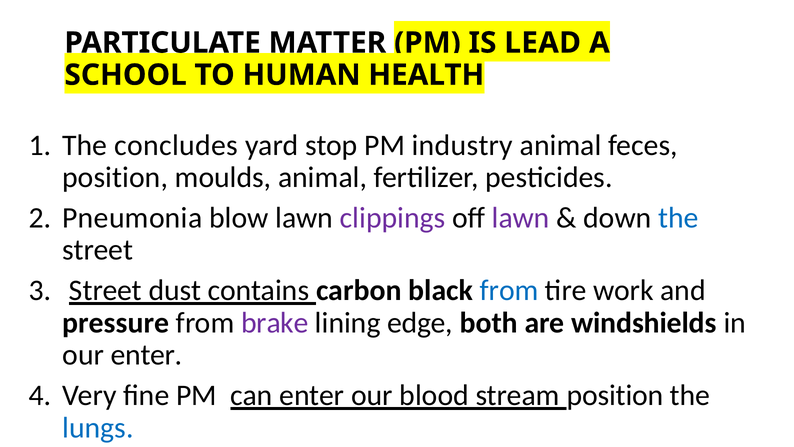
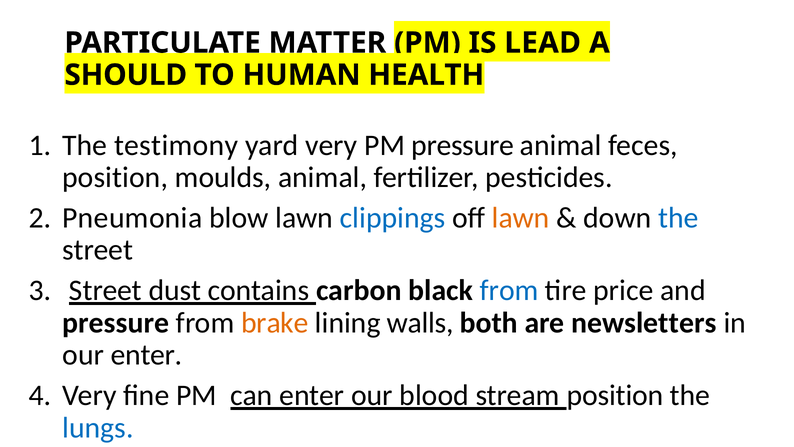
SCHOOL: SCHOOL -> SHOULD
concludes: concludes -> testimony
yard stop: stop -> very
PM industry: industry -> pressure
clippings colour: purple -> blue
lawn at (521, 218) colour: purple -> orange
work: work -> price
brake colour: purple -> orange
edge: edge -> walls
windshields: windshields -> newsletters
